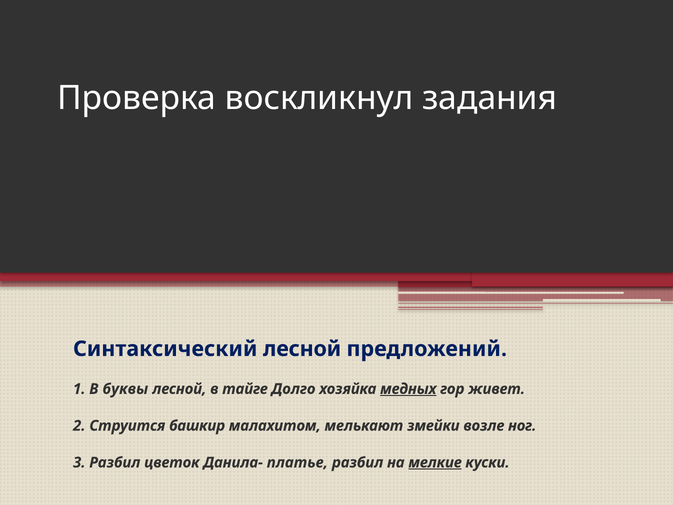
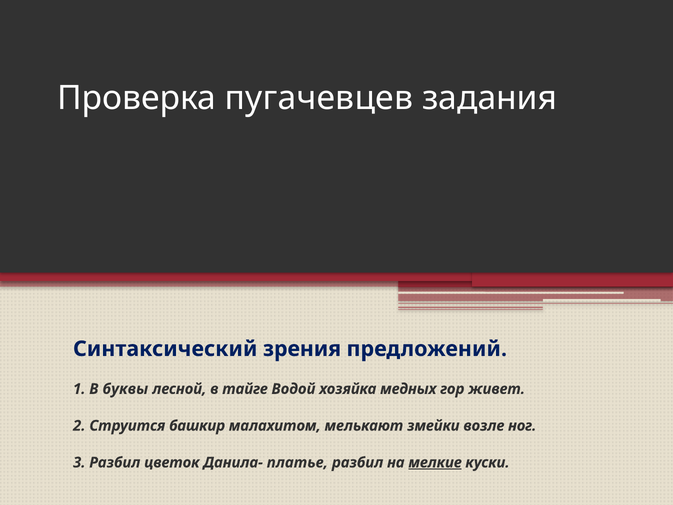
воскликнул: воскликнул -> пугачевцев
Синтаксический лесной: лесной -> зрения
Долго: Долго -> Водой
медных underline: present -> none
